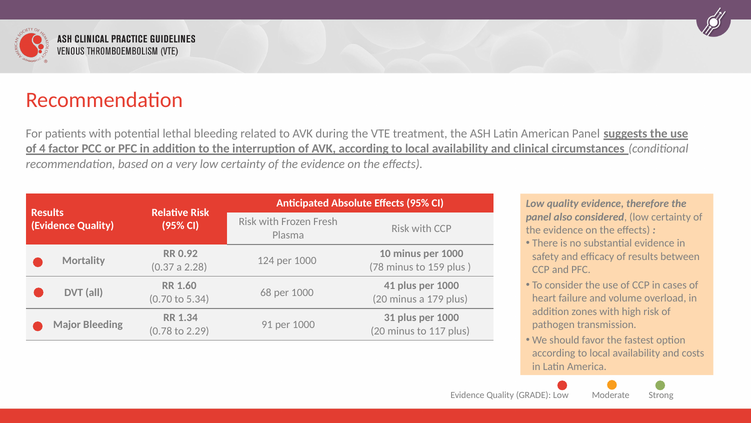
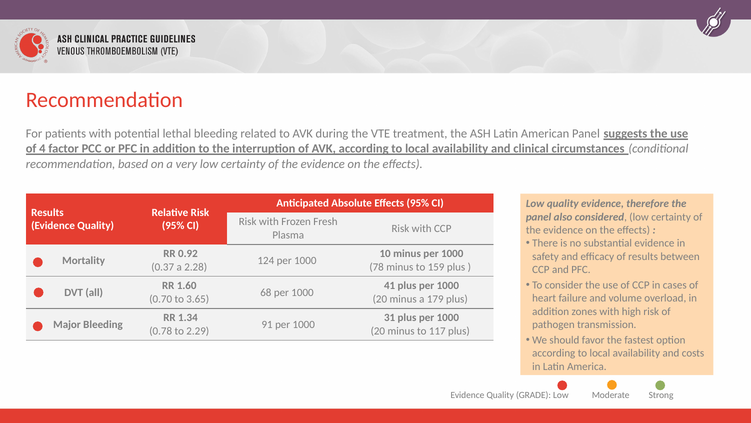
5.34: 5.34 -> 3.65
